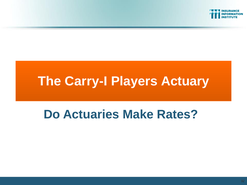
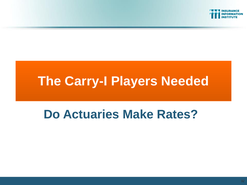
Actuary: Actuary -> Needed
